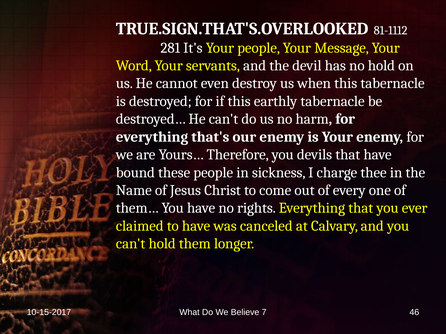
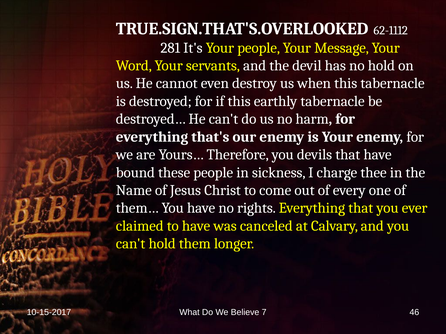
81-1112: 81-1112 -> 62-1112
